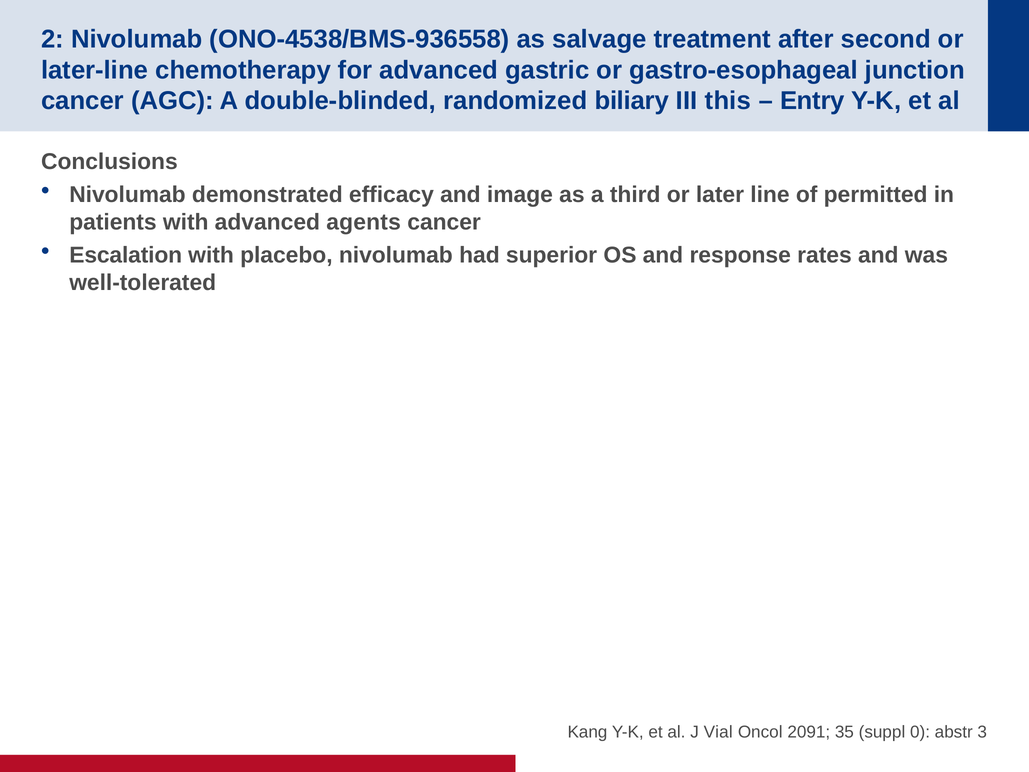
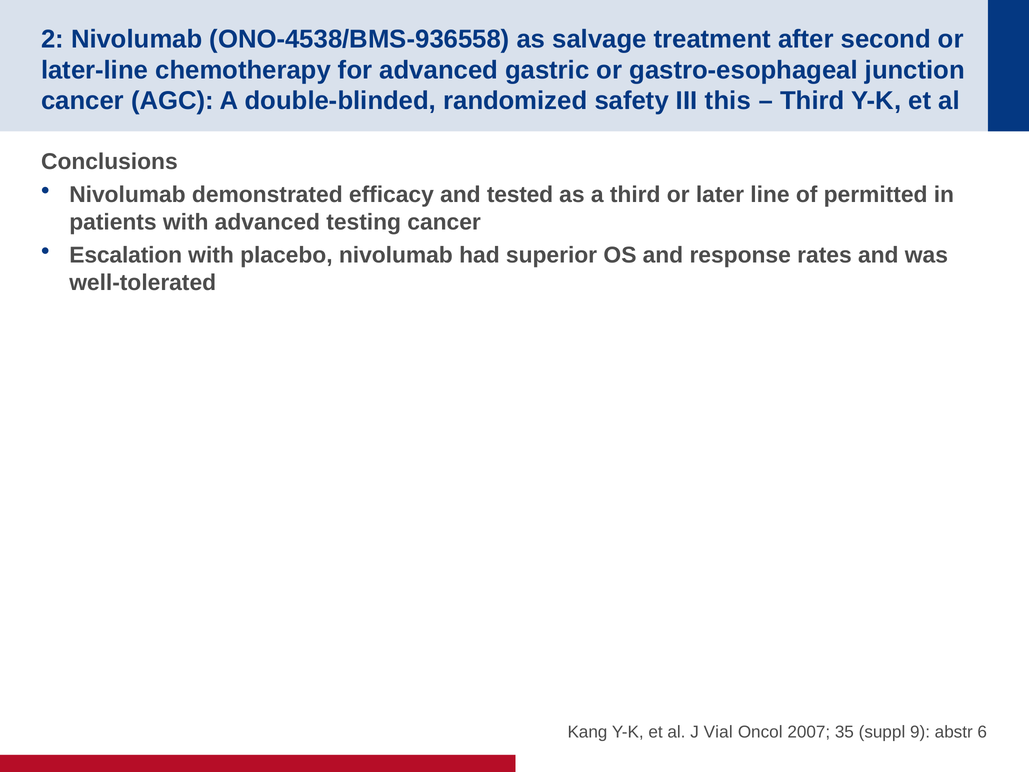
biliary: biliary -> safety
Entry at (812, 101): Entry -> Third
image: image -> tested
agents: agents -> testing
2091: 2091 -> 2007
0: 0 -> 9
3: 3 -> 6
